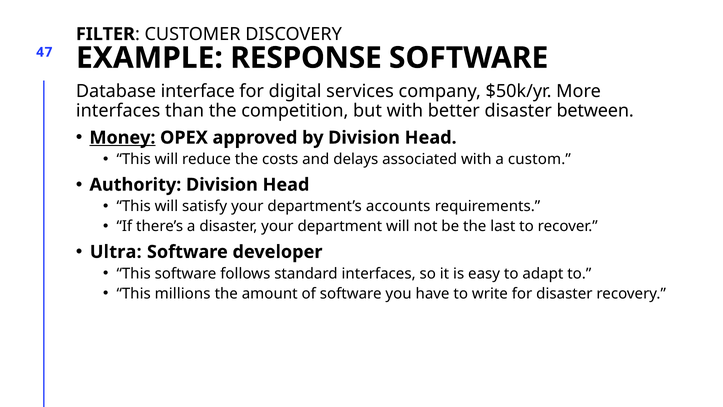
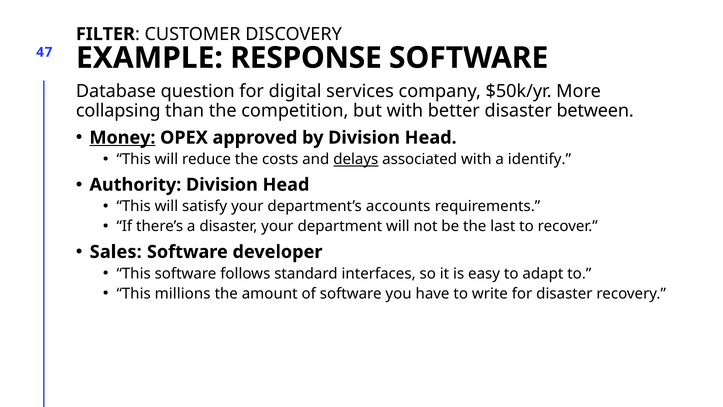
interface: interface -> question
interfaces at (118, 111): interfaces -> collapsing
delays underline: none -> present
custom: custom -> identify
Ultra: Ultra -> Sales
